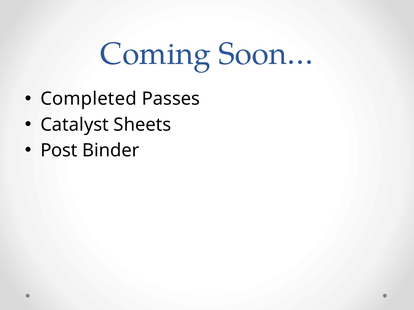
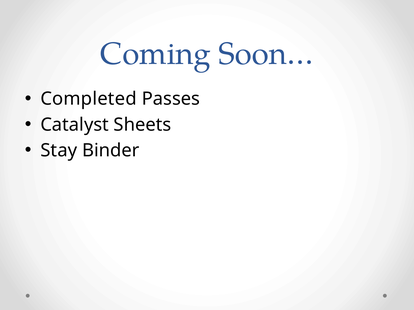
Post: Post -> Stay
